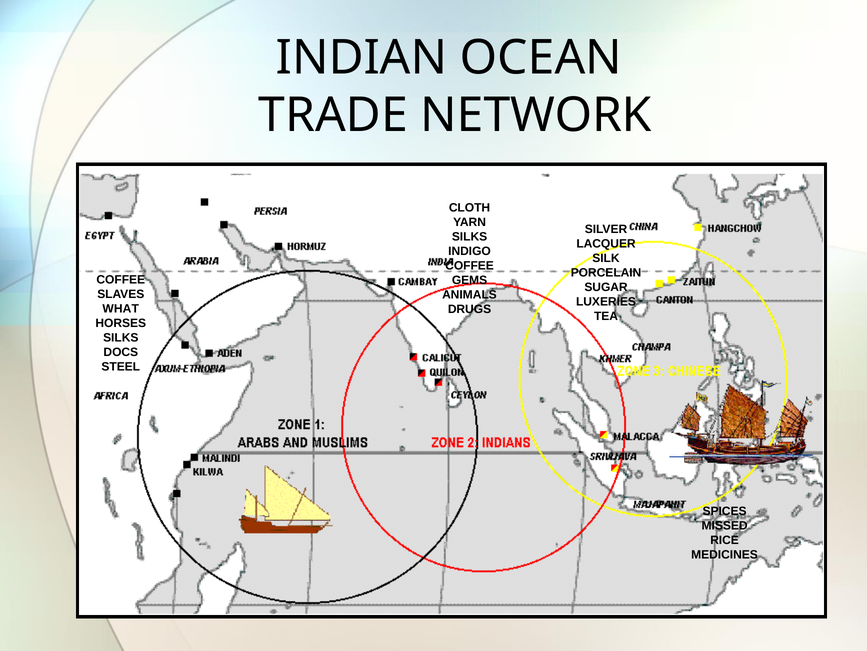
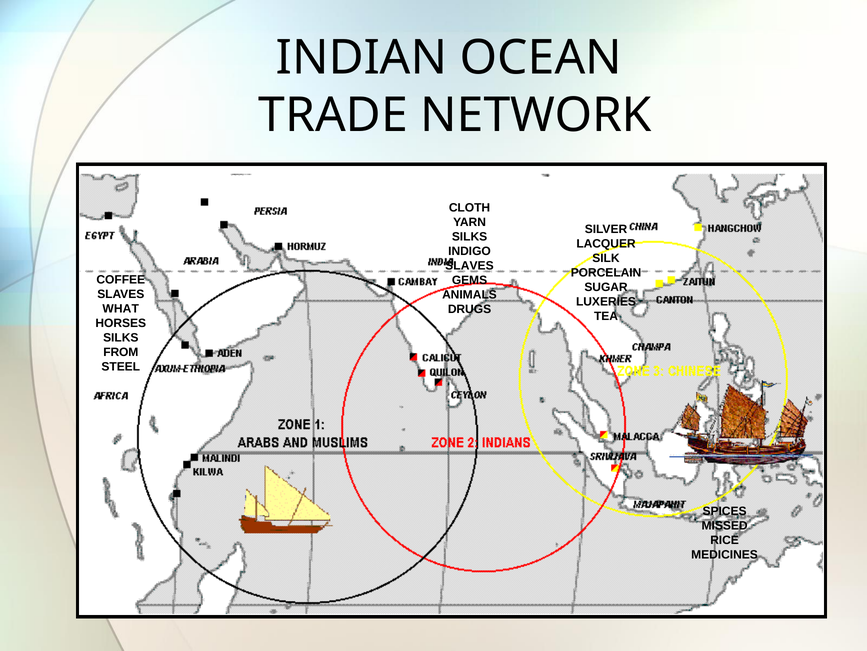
COFFEE at (470, 265): COFFEE -> SLAVES
DOCS: DOCS -> FROM
